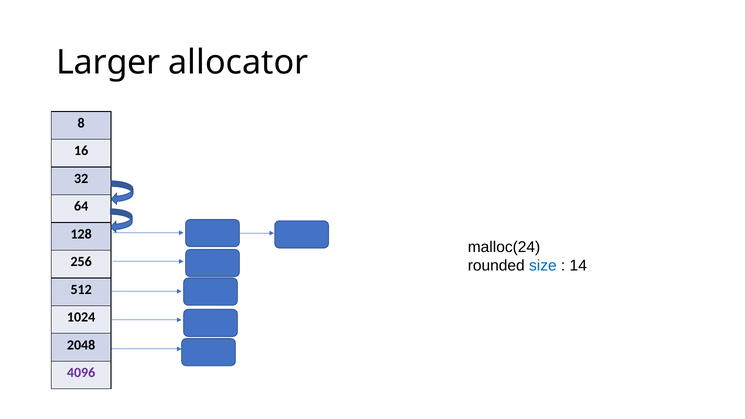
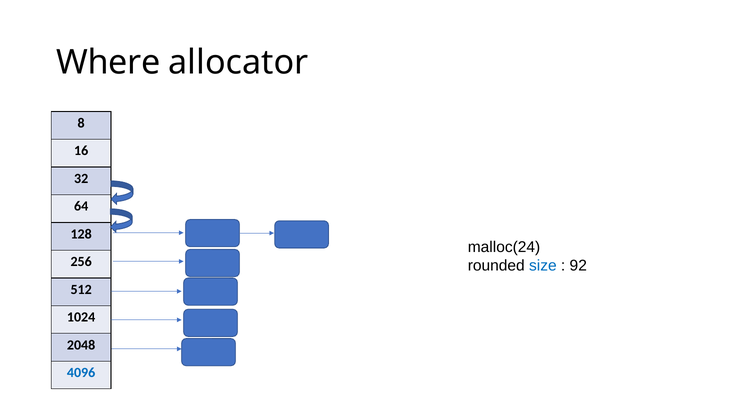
Larger: Larger -> Where
14: 14 -> 92
4096 colour: purple -> blue
